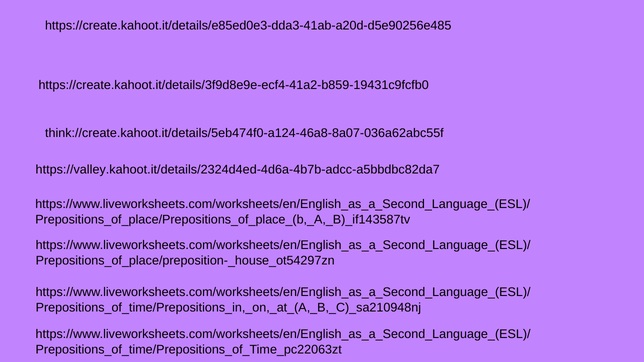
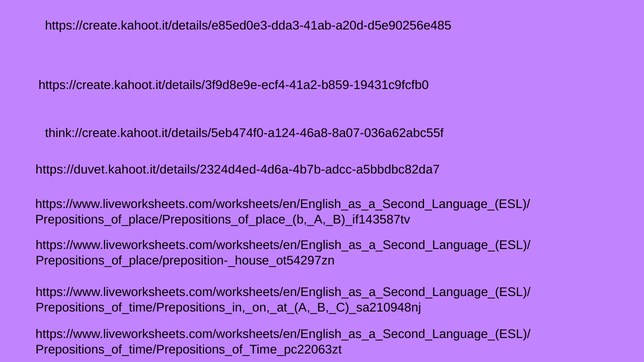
https://valley.kahoot.it/details/2324d4ed-4d6a-4b7b-adcc-a5bbdbc82da7: https://valley.kahoot.it/details/2324d4ed-4d6a-4b7b-adcc-a5bbdbc82da7 -> https://duvet.kahoot.it/details/2324d4ed-4d6a-4b7b-adcc-a5bbdbc82da7
